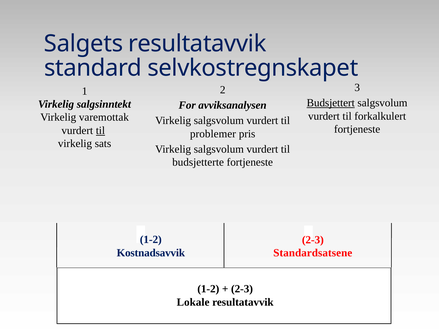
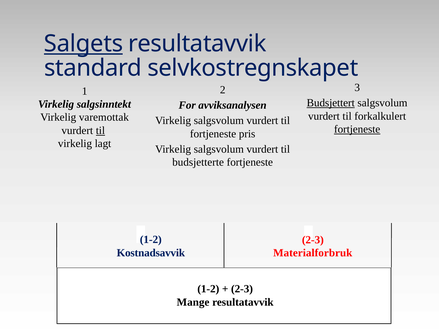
Salgets underline: none -> present
fortjeneste at (357, 129) underline: none -> present
problemer at (213, 134): problemer -> fortjeneste
sats: sats -> lagt
Standardsatsene: Standardsatsene -> Materialforbruk
Lokale: Lokale -> Mange
